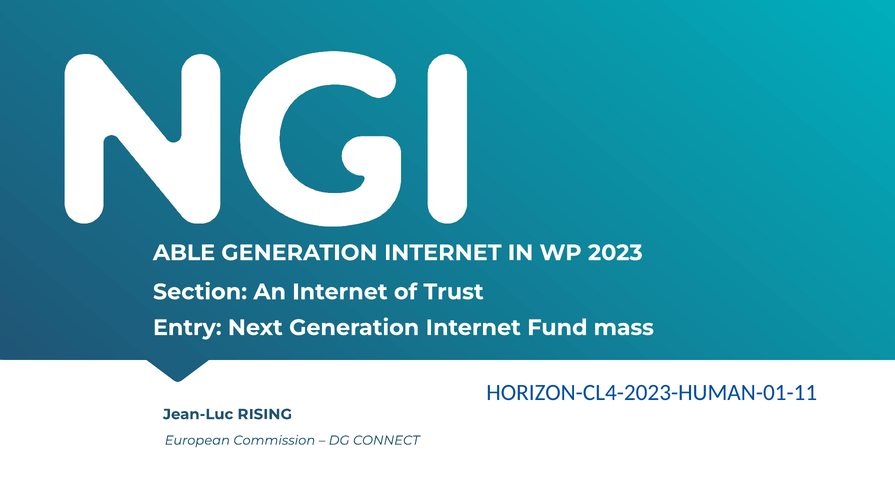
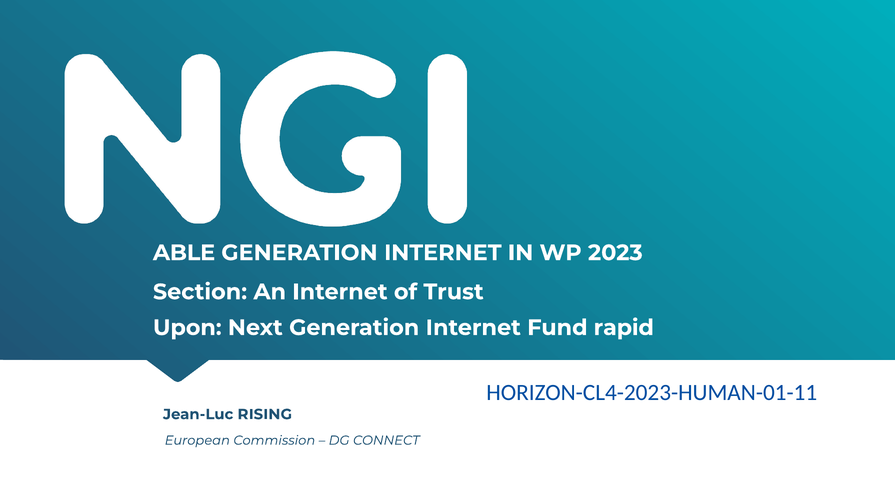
Entry: Entry -> Upon
mass: mass -> rapid
